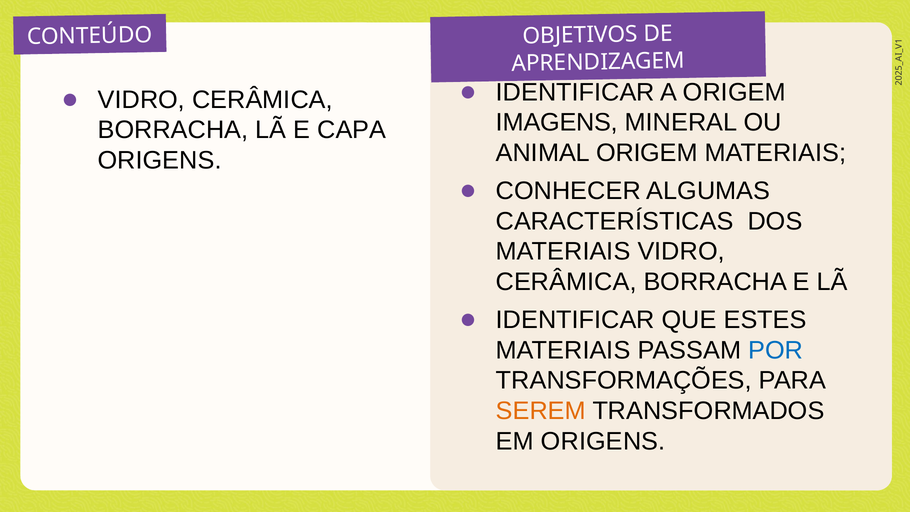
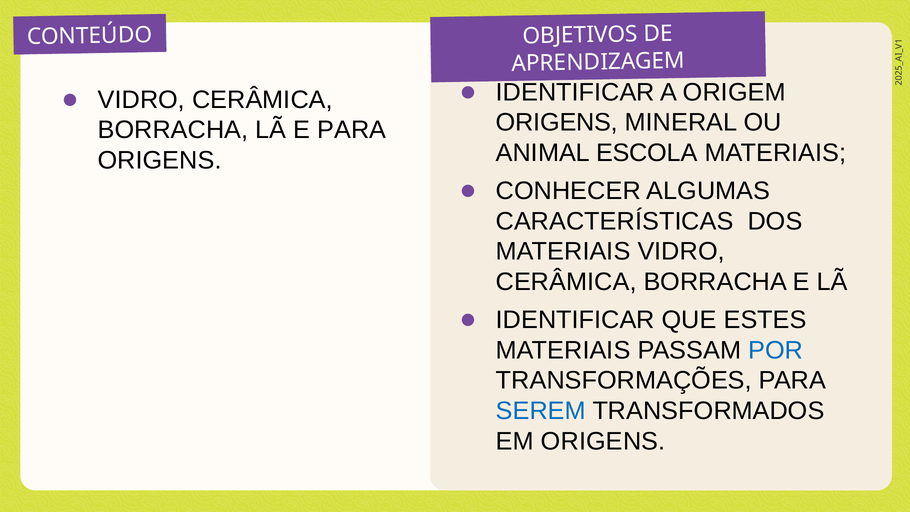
IMAGENS at (557, 122): IMAGENS -> ORIGENS
E CAPA: CAPA -> PARA
ANIMAL ORIGEM: ORIGEM -> ESCOLA
SEREM colour: orange -> blue
